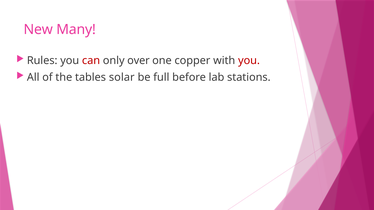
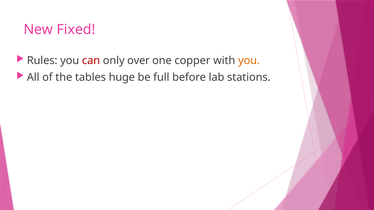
Many: Many -> Fixed
you at (249, 61) colour: red -> orange
solar: solar -> huge
